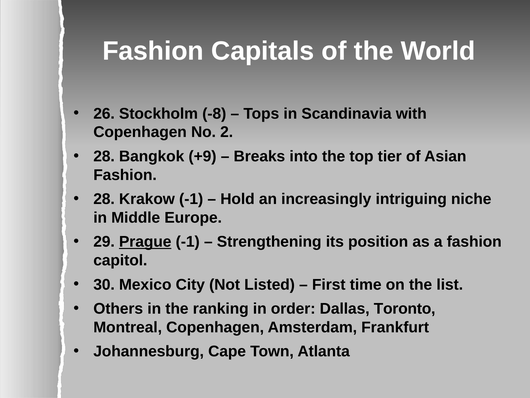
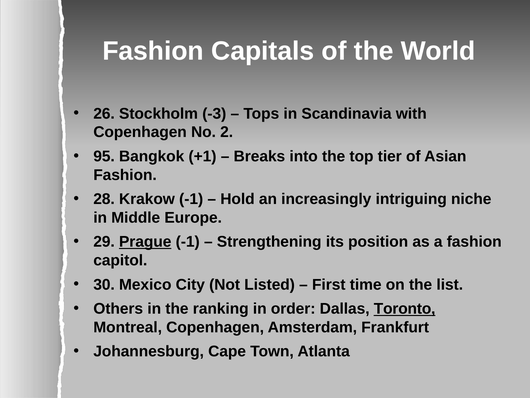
-8: -8 -> -3
28 at (104, 156): 28 -> 95
+9: +9 -> +1
Toronto underline: none -> present
